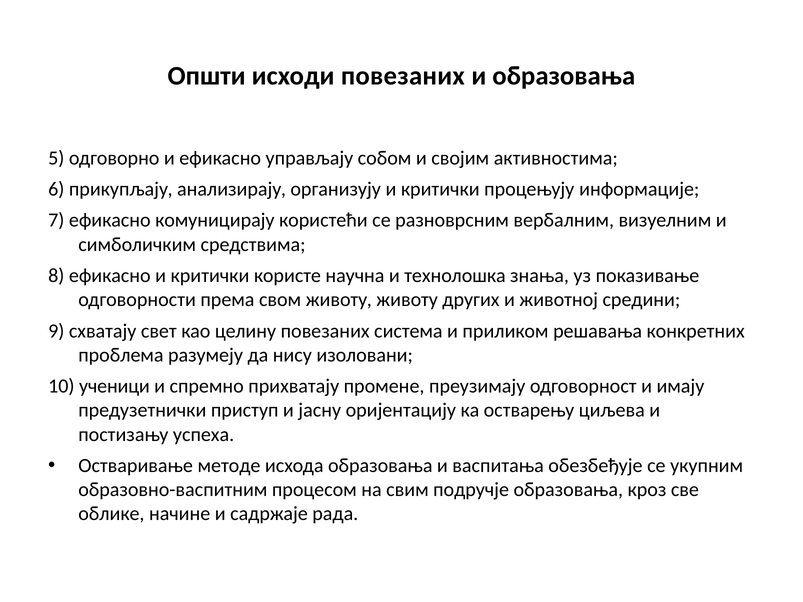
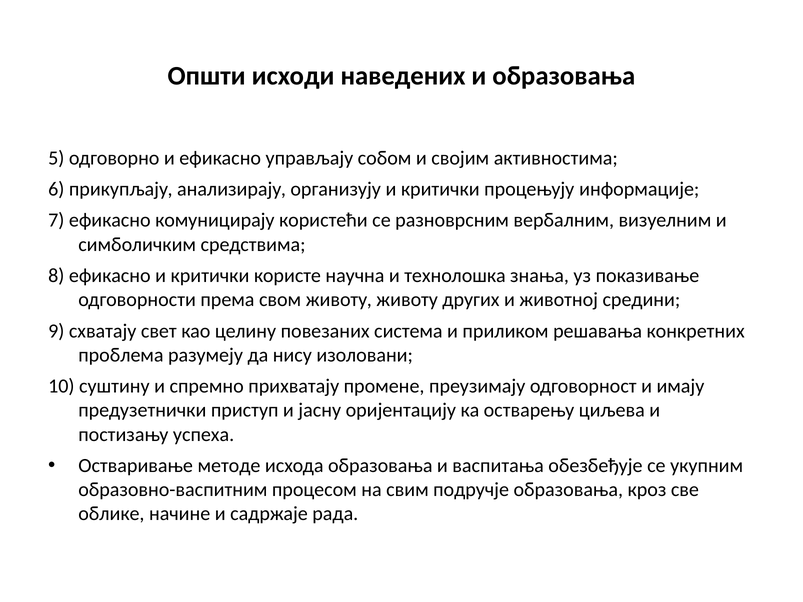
исходи повезаних: повезаних -> наведених
ученици: ученици -> суштину
